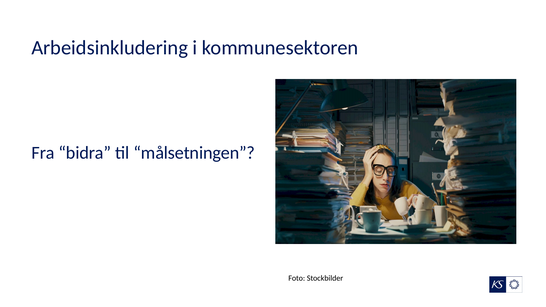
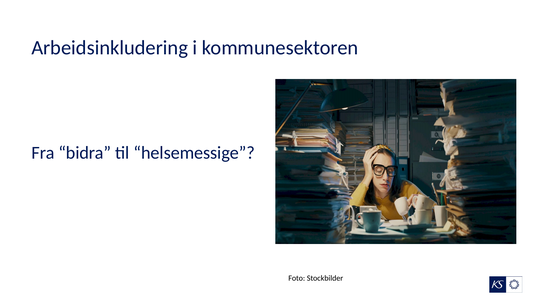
målsetningen: målsetningen -> helsemessige
